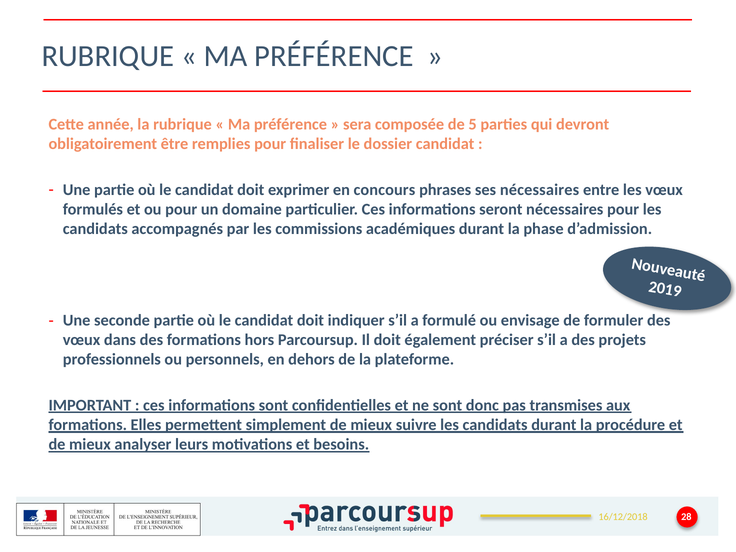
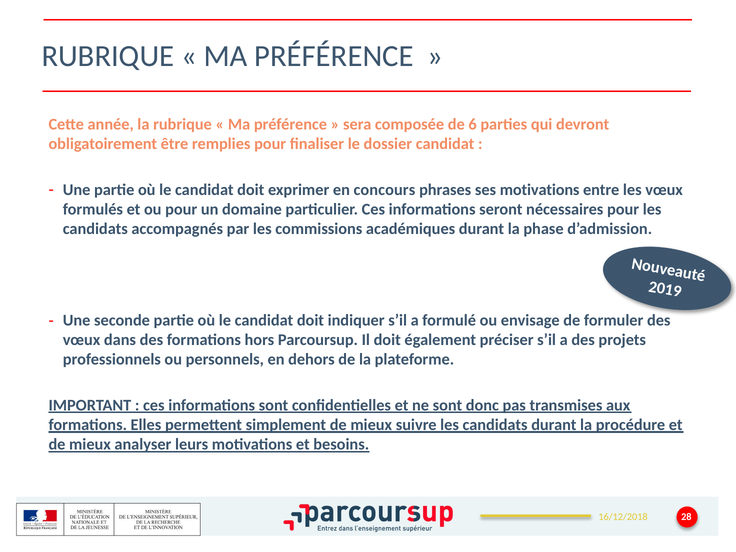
5: 5 -> 6
ses nécessaires: nécessaires -> motivations
